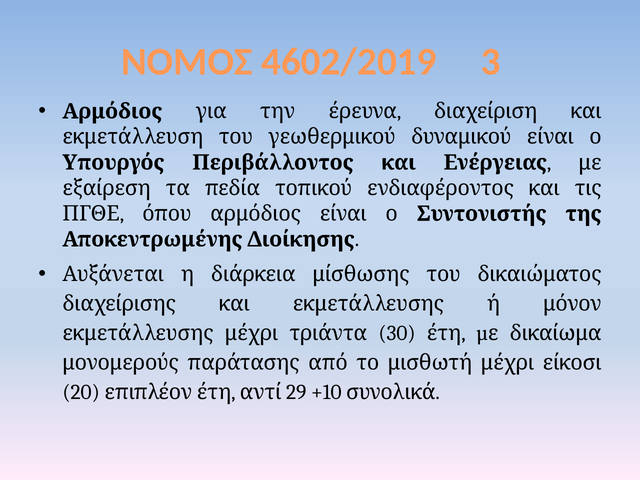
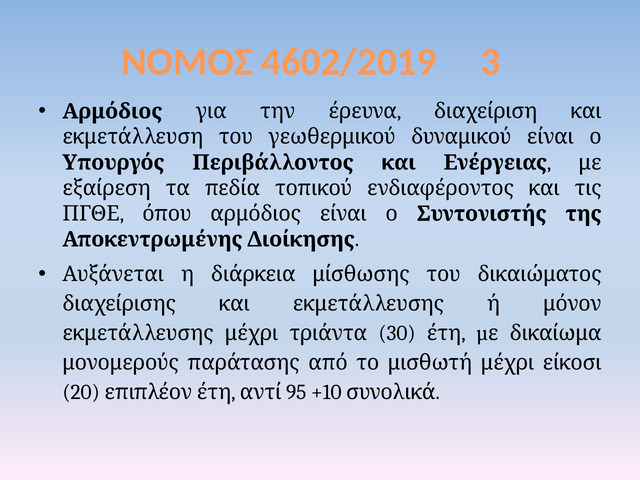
29: 29 -> 95
